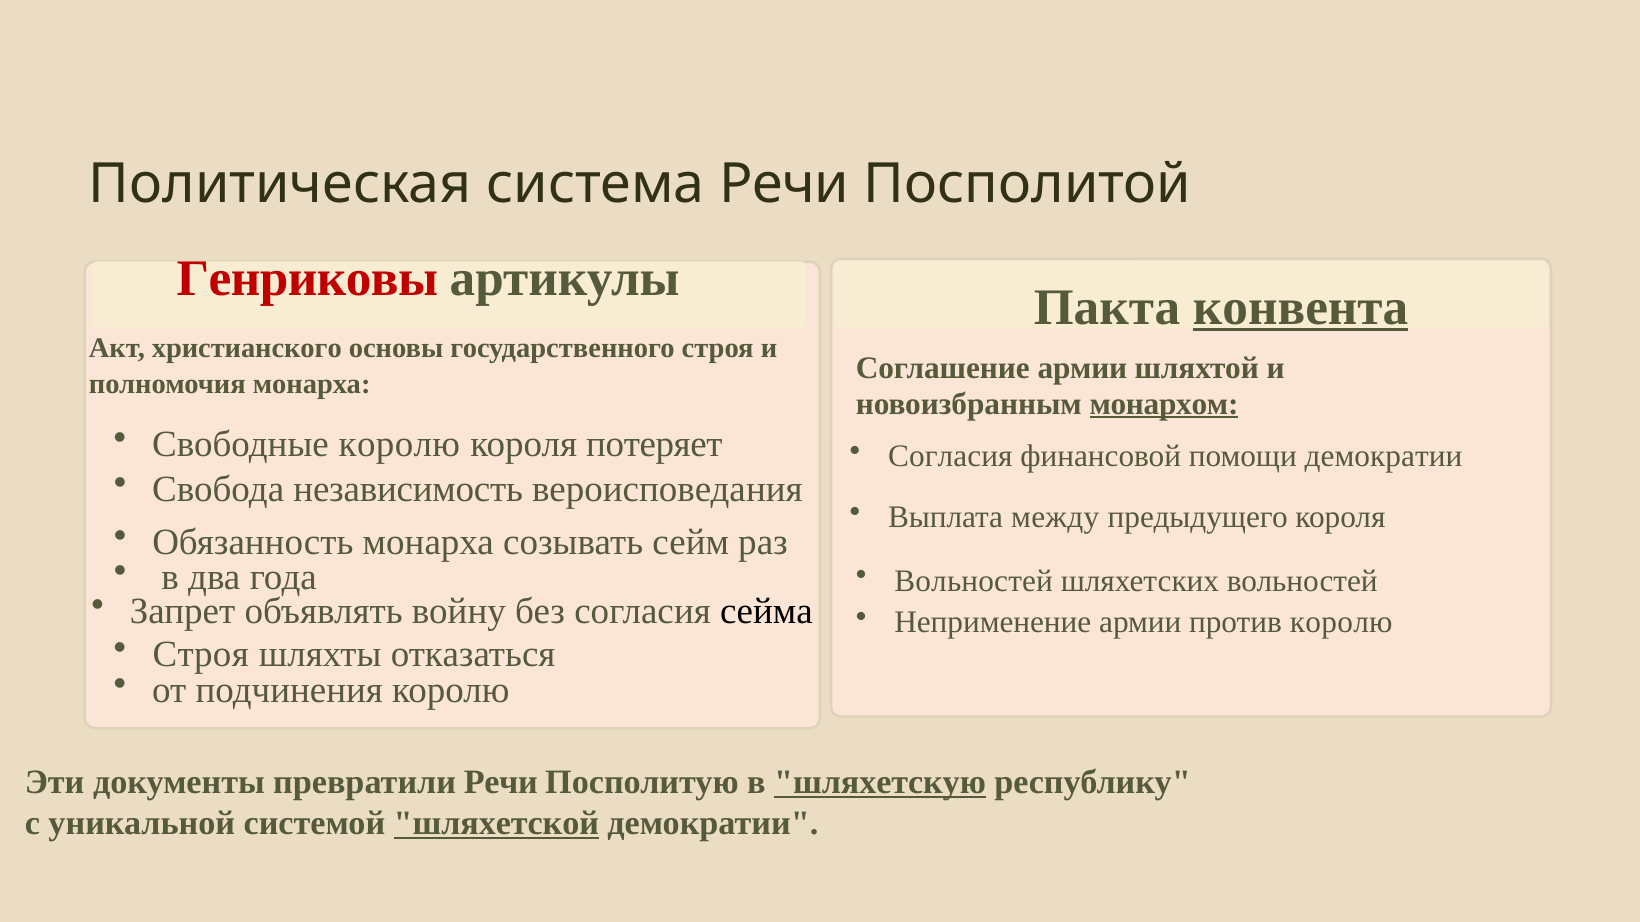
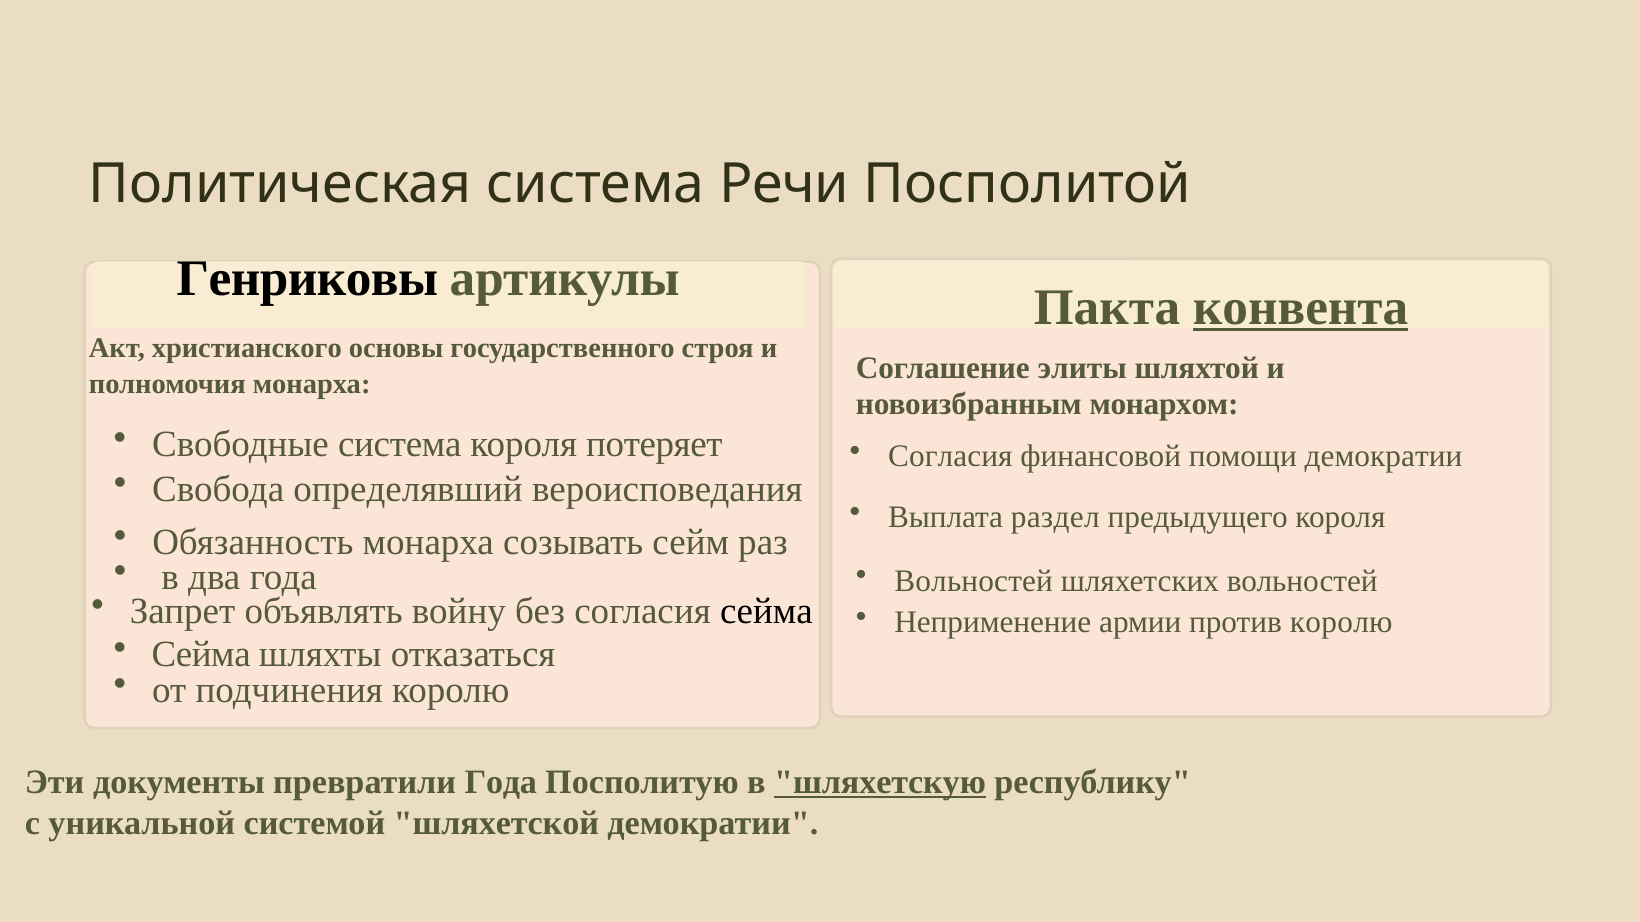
Генриковы colour: red -> black
Соглашение армии: армии -> элиты
монархом underline: present -> none
Свободные королю: королю -> система
независимость: независимость -> определявший
между: между -> раздел
Строя at (201, 655): Строя -> Сейма
превратили Речи: Речи -> Года
шляхетской underline: present -> none
